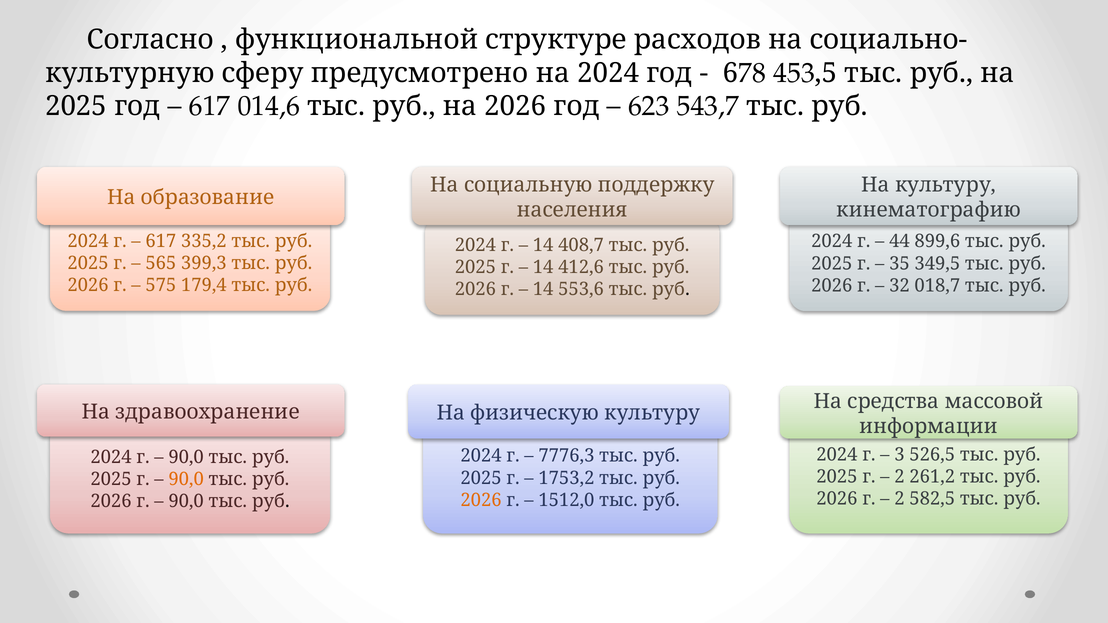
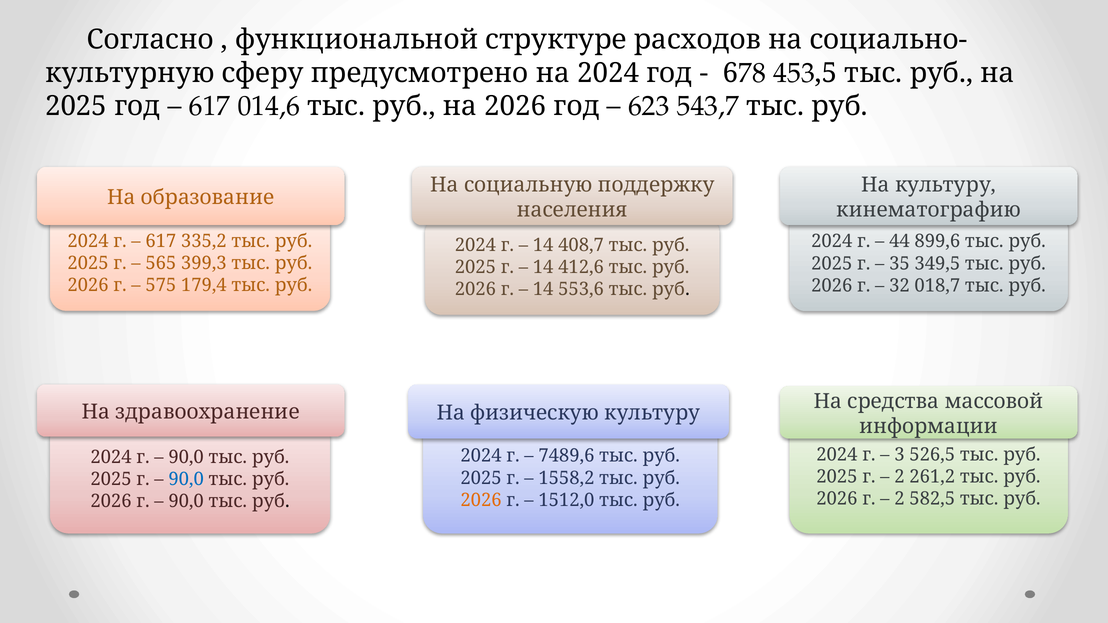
7776,3: 7776,3 -> 7489,6
1753,2: 1753,2 -> 1558,2
90,0 at (186, 479) colour: orange -> blue
